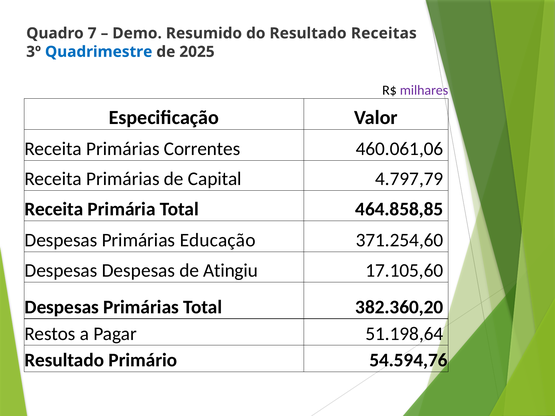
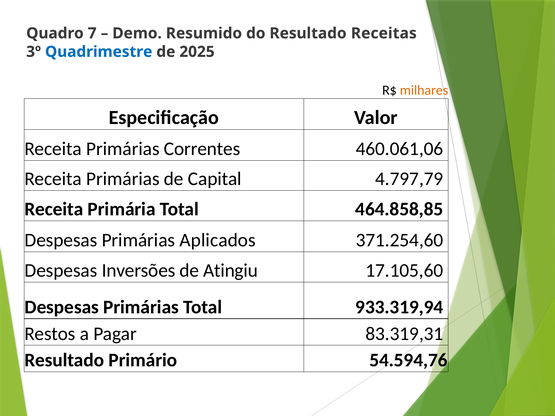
milhares colour: purple -> orange
Educação: Educação -> Aplicados
Despesas Despesas: Despesas -> Inversões
382.360,20: 382.360,20 -> 933.319,94
51.198,64: 51.198,64 -> 83.319,31
